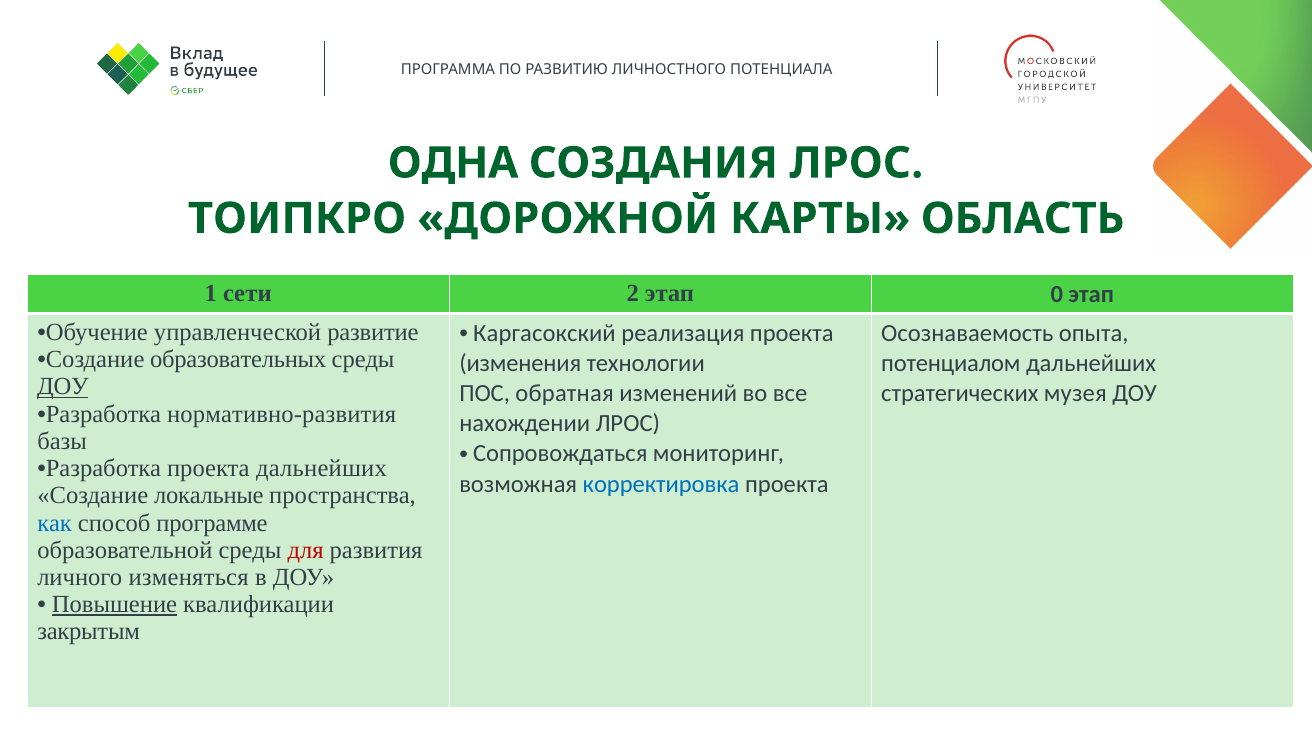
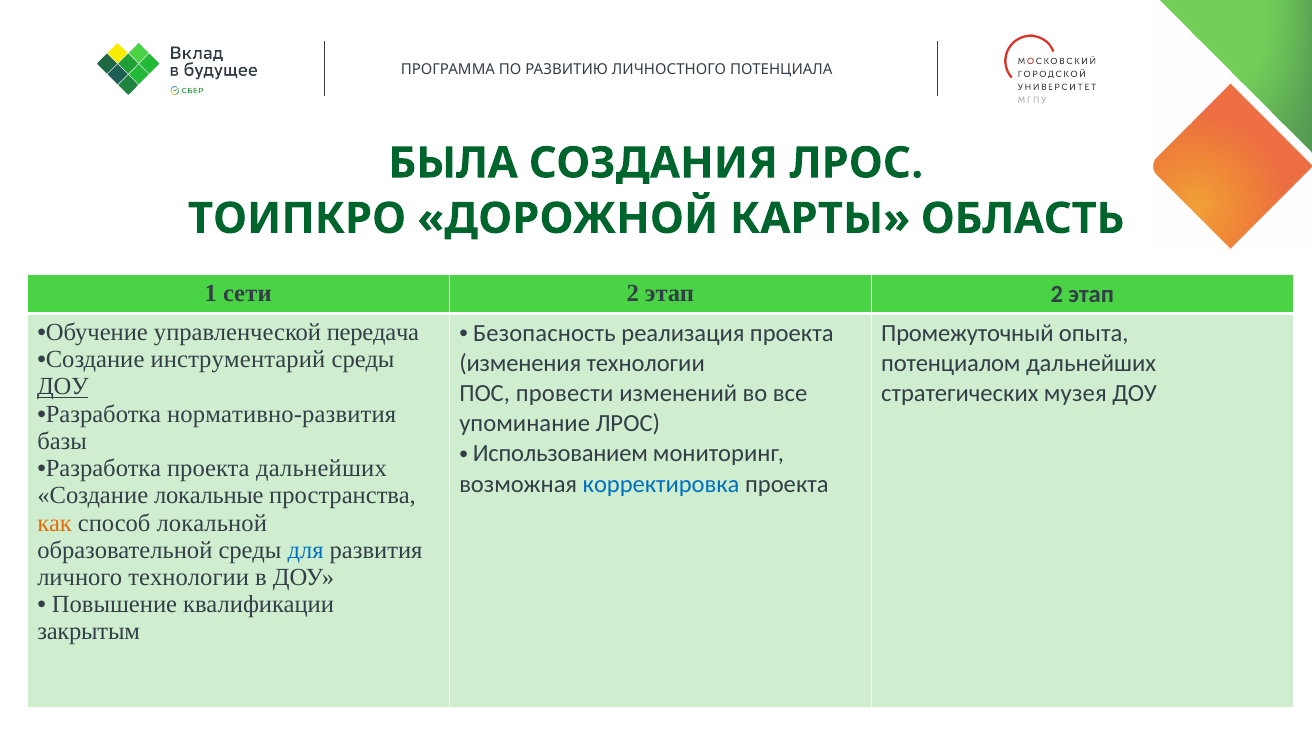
ОДНА: ОДНА -> БЫЛА
этап 0: 0 -> 2
развитие: развитие -> передача
Каргасокский: Каргасокский -> Безопасность
Осознаваемость: Осознаваемость -> Промежуточный
образовательных: образовательных -> инструментарий
обратная: обратная -> провести
нахождении: нахождении -> упоминание
Сопровождаться: Сопровождаться -> Использованием
как colour: blue -> orange
программе: программе -> локальной
для colour: red -> blue
личного изменяться: изменяться -> технологии
Повышение underline: present -> none
